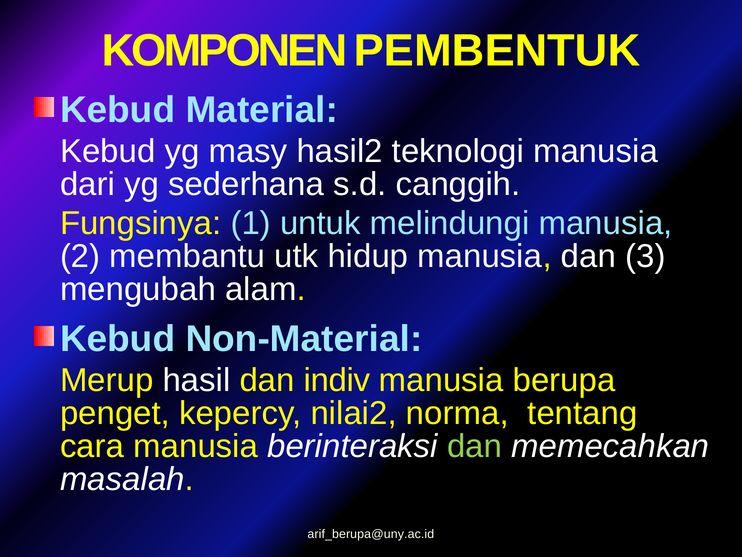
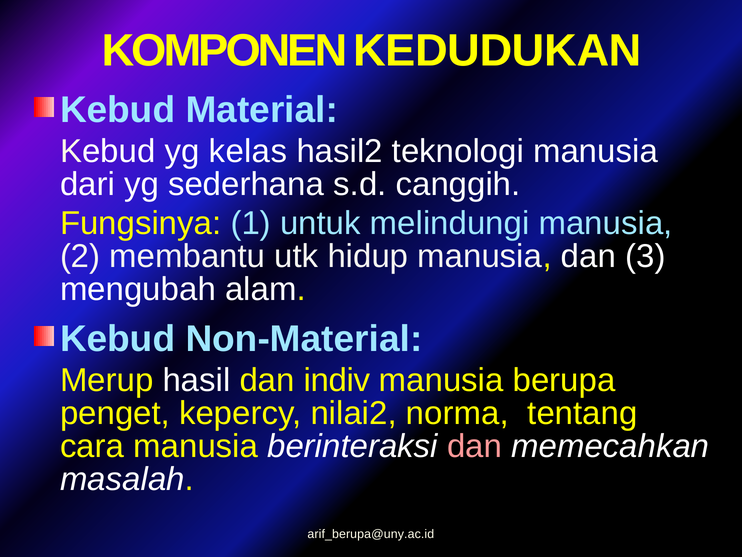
PEMBENTUK: PEMBENTUK -> KEDUDUKAN
masy: masy -> kelas
dan at (475, 446) colour: light green -> pink
